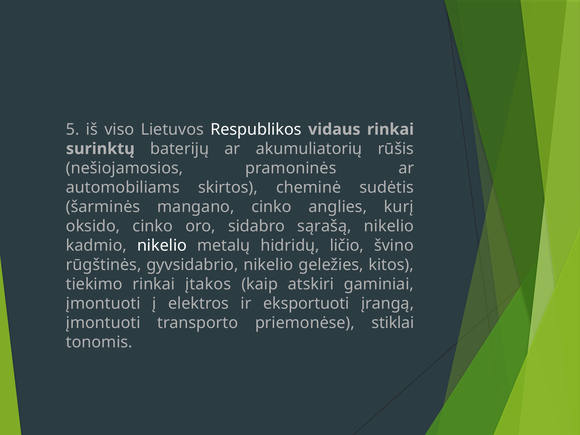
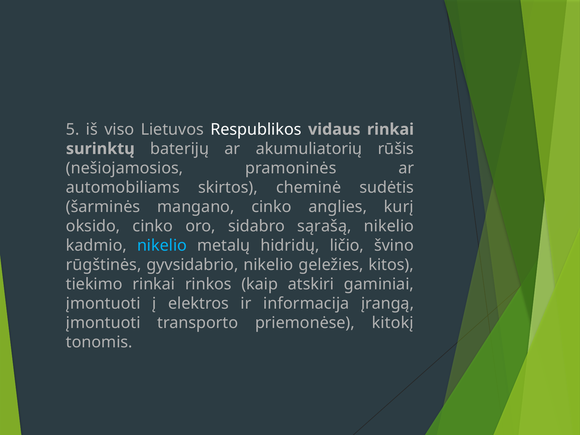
nikelio at (162, 245) colour: white -> light blue
įtakos: įtakos -> rinkos
eksportuoti: eksportuoti -> informacija
stiklai: stiklai -> kitokį
